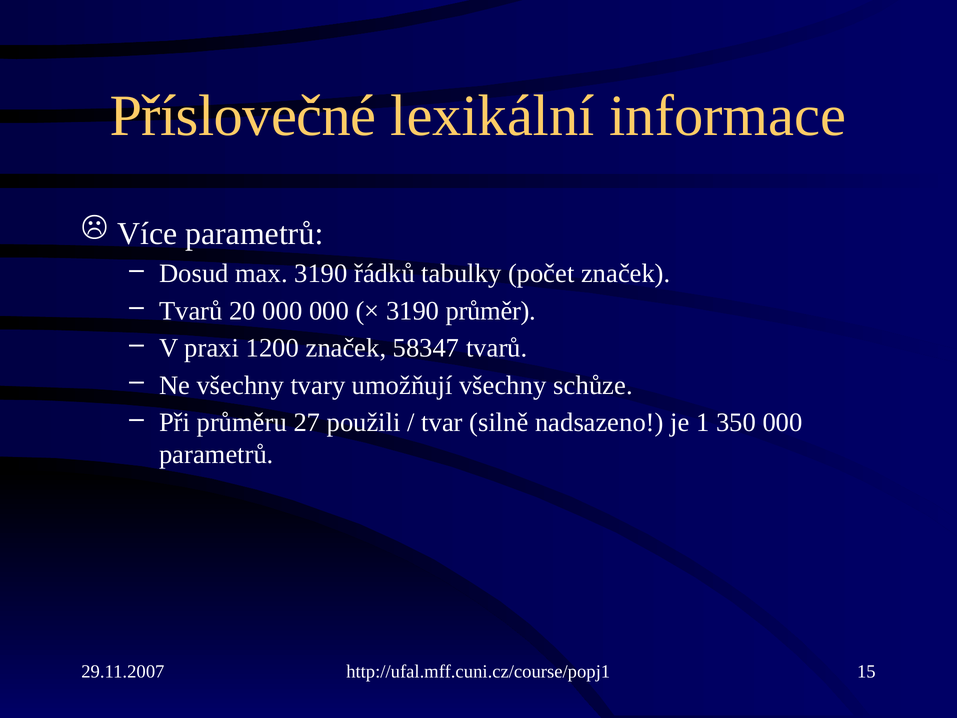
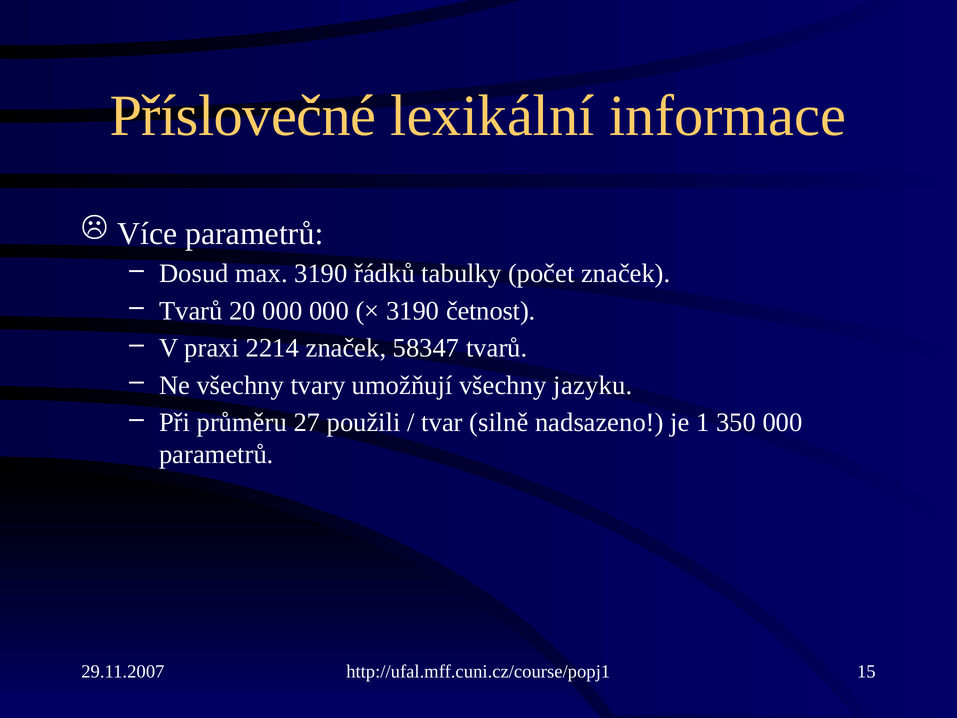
průměr: průměr -> četnost
1200: 1200 -> 2214
schůze: schůze -> jazyku
